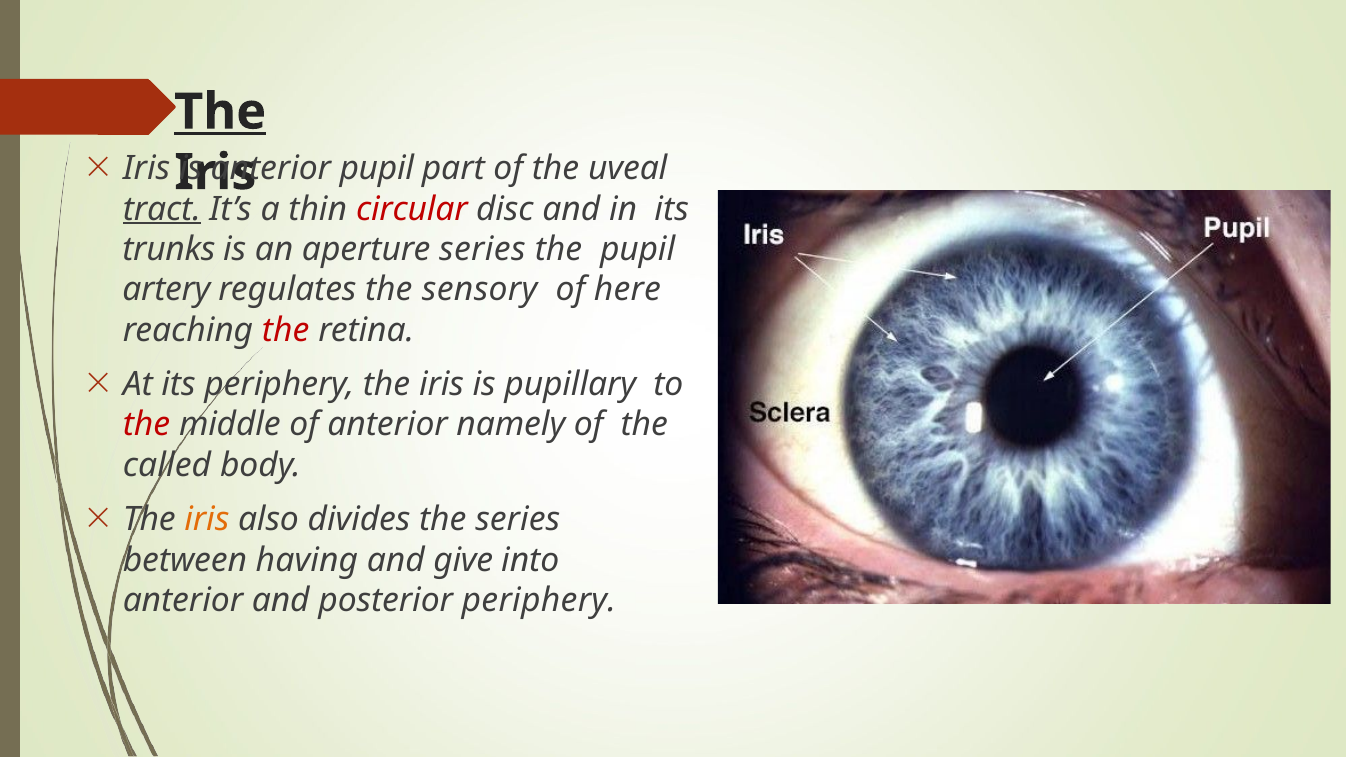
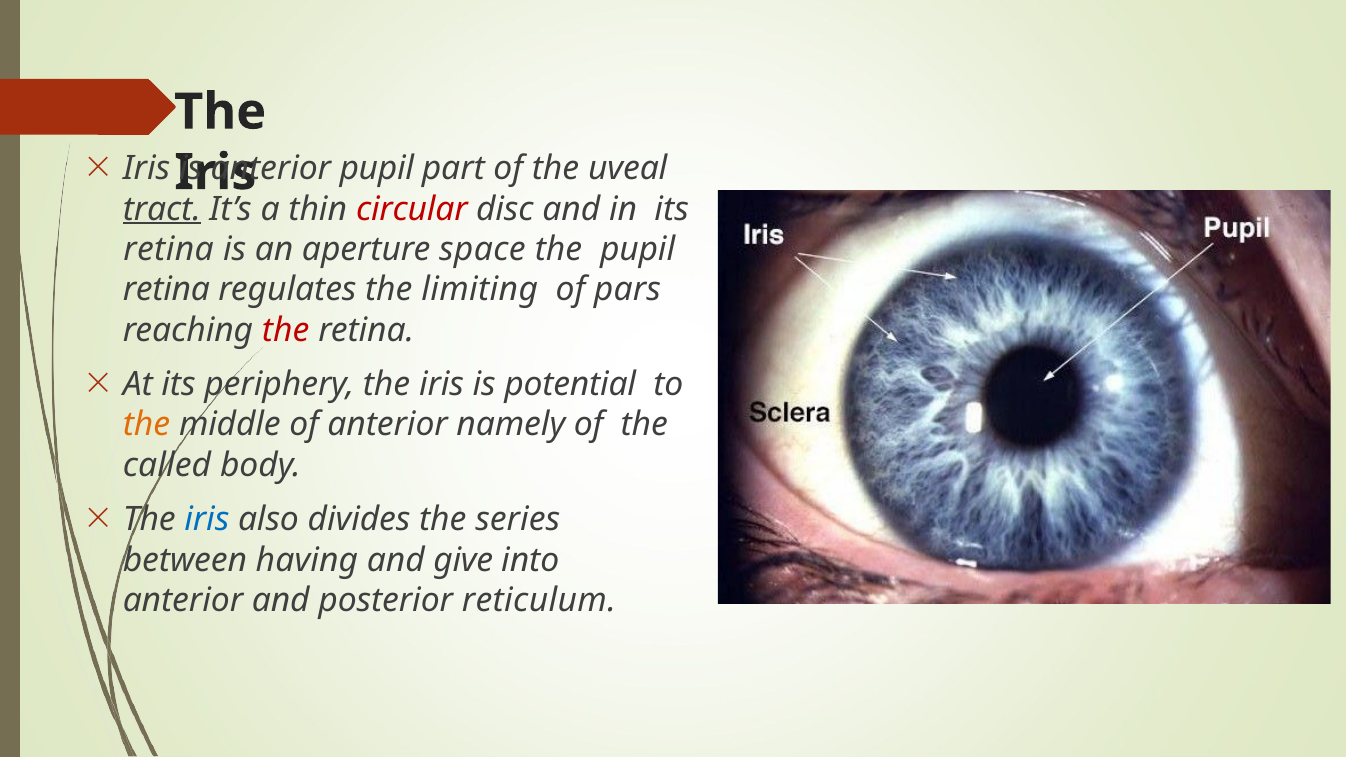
The at (220, 112) underline: present -> none
trunks at (169, 249): trunks -> retina
aperture series: series -> space
artery at (166, 290): artery -> retina
sensory: sensory -> limiting
here: here -> pars
pupillary: pupillary -> potential
the at (147, 425) colour: red -> orange
iris at (207, 520) colour: orange -> blue
posterior periphery: periphery -> reticulum
